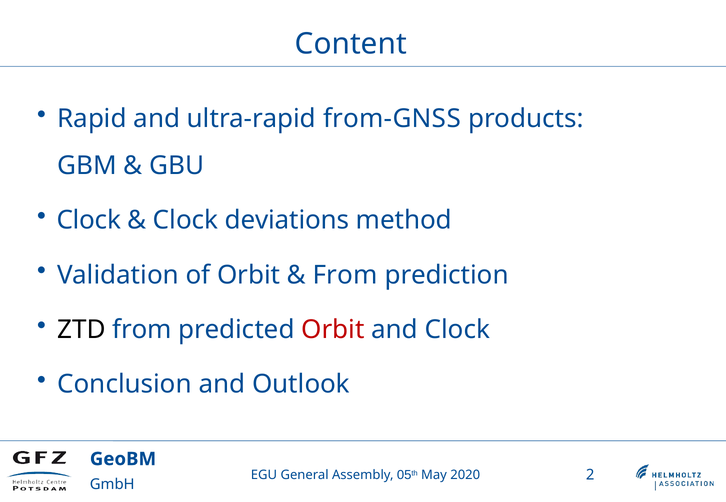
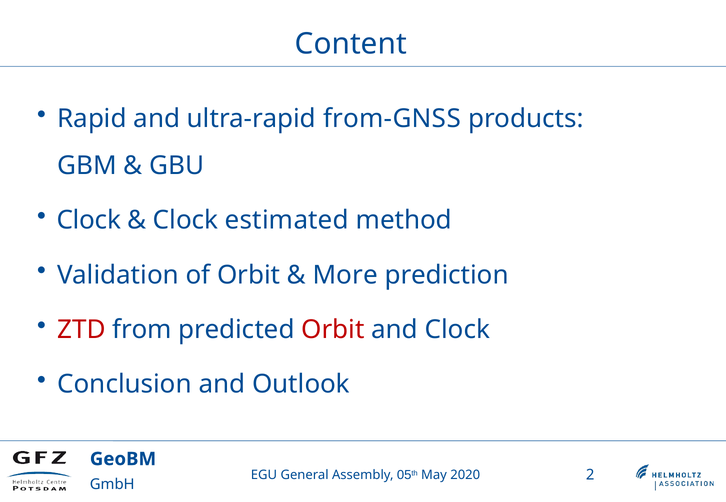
deviations: deviations -> estimated
From at (345, 275): From -> More
ZTD colour: black -> red
